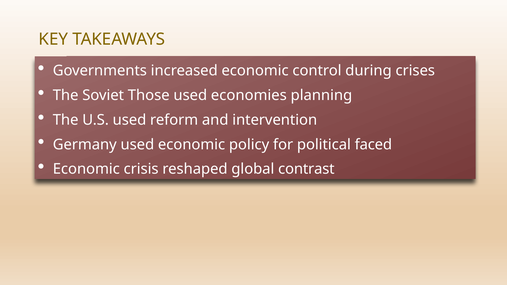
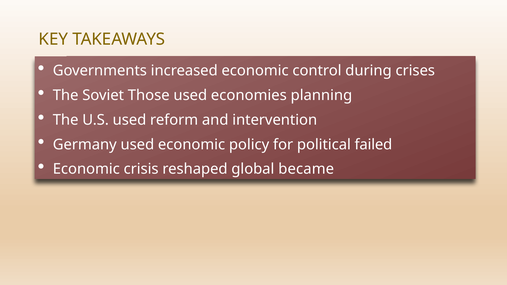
faced: faced -> failed
contrast: contrast -> became
